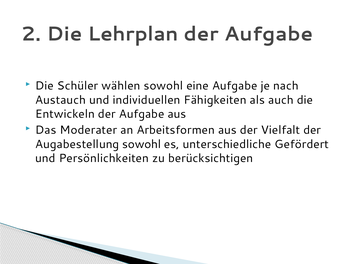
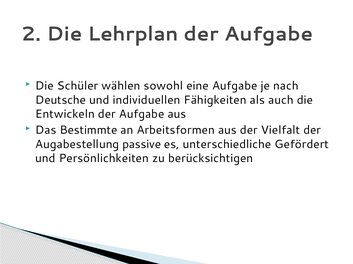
Austauch: Austauch -> Deutsche
Moderater: Moderater -> Bestimmte
Augabestellung sowohl: sowohl -> passive
